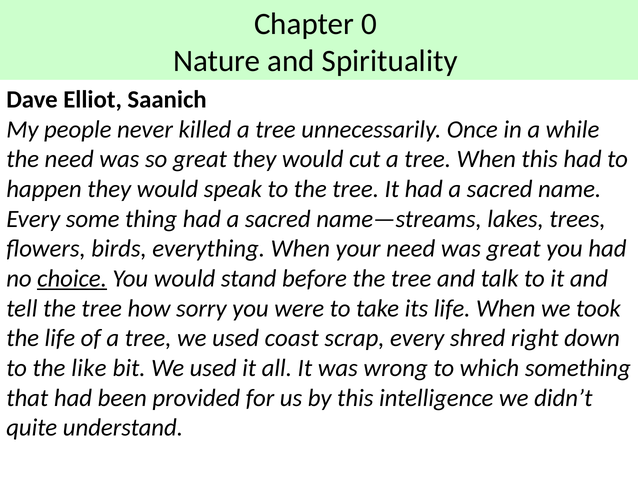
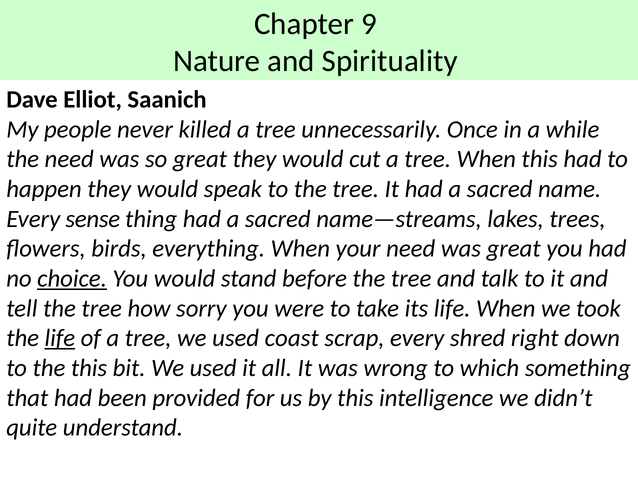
0: 0 -> 9
some: some -> sense
life at (60, 338) underline: none -> present
the like: like -> this
